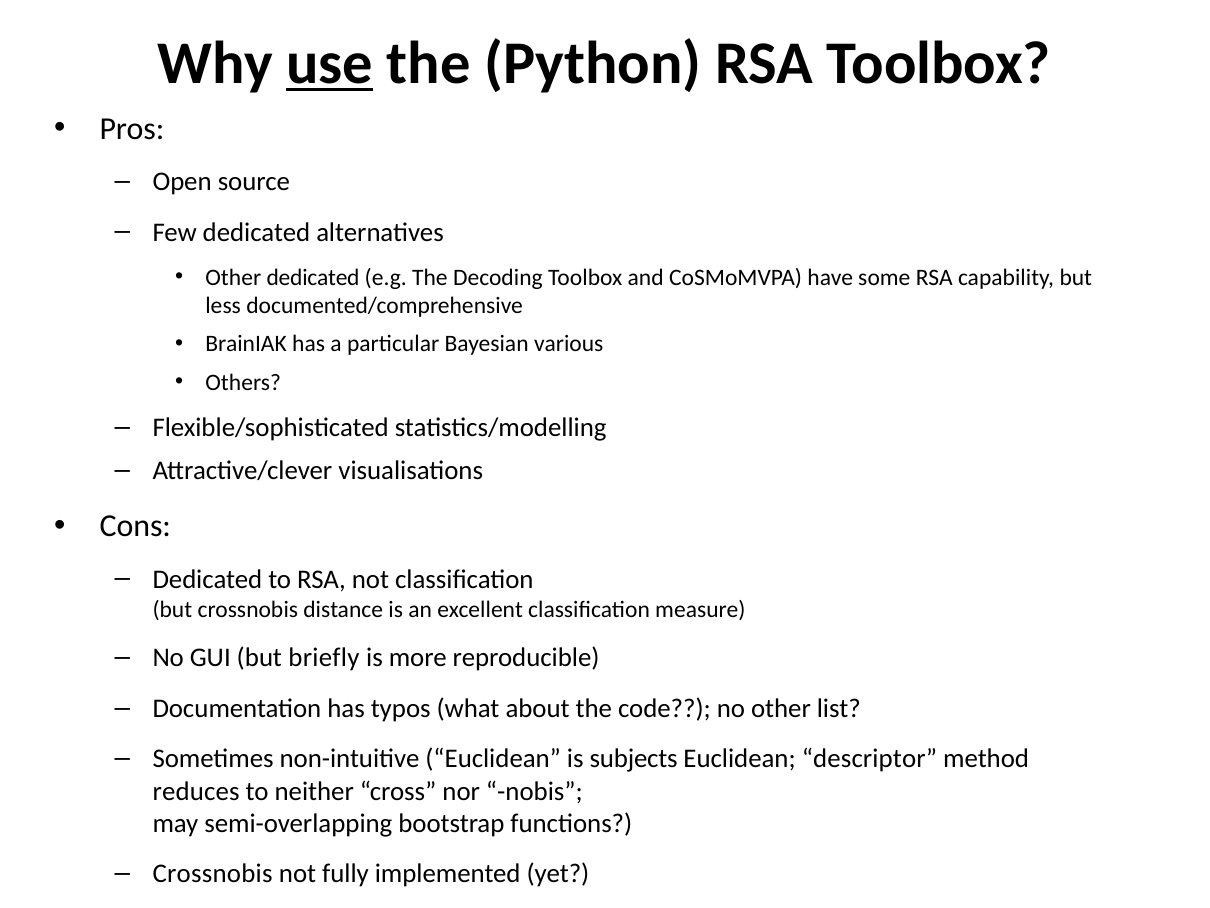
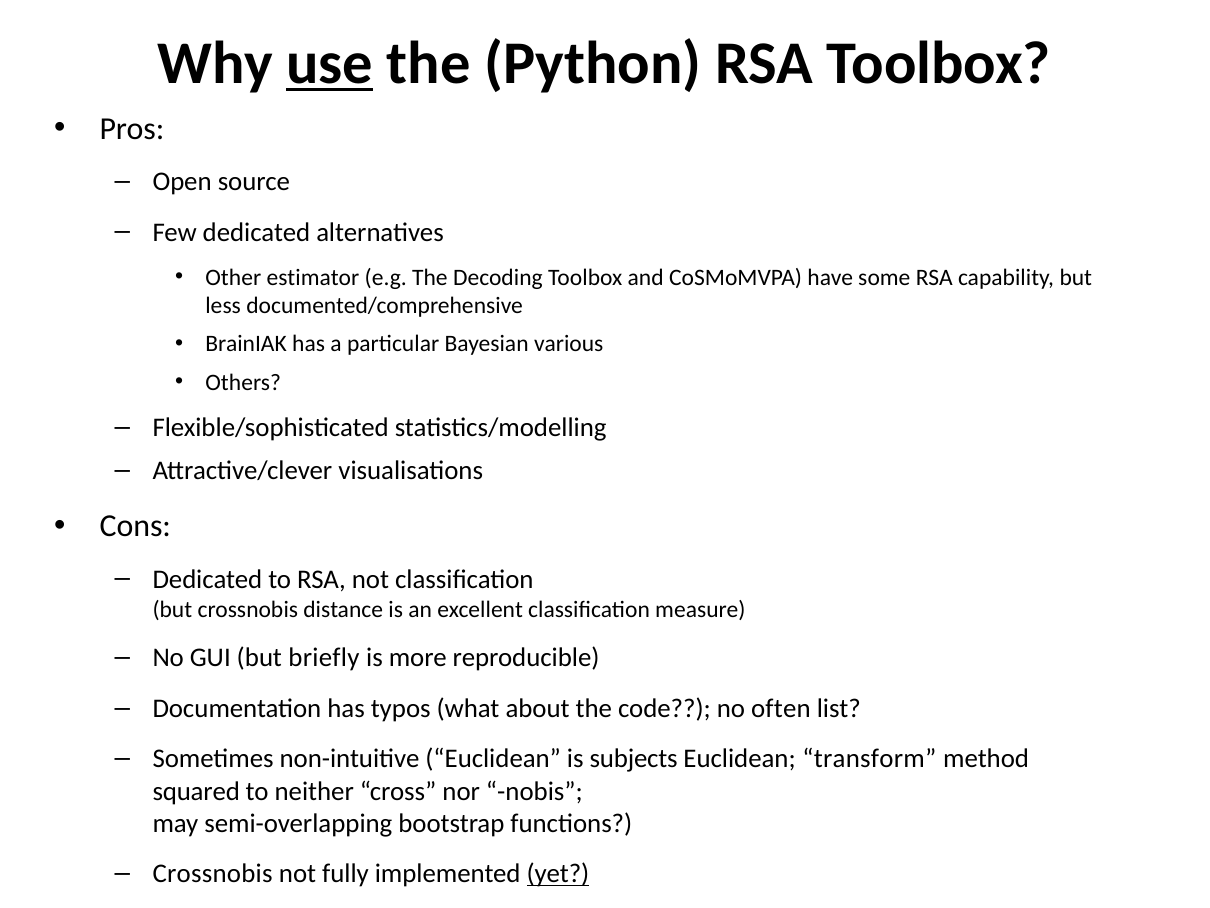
Other dedicated: dedicated -> estimator
no other: other -> often
descriptor: descriptor -> transform
reduces: reduces -> squared
yet underline: none -> present
